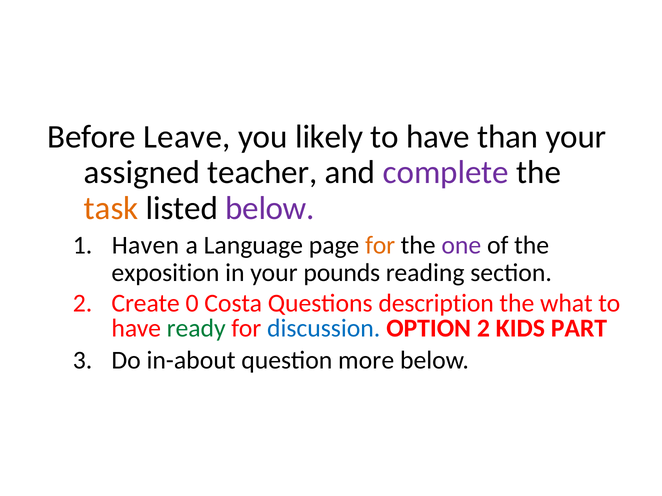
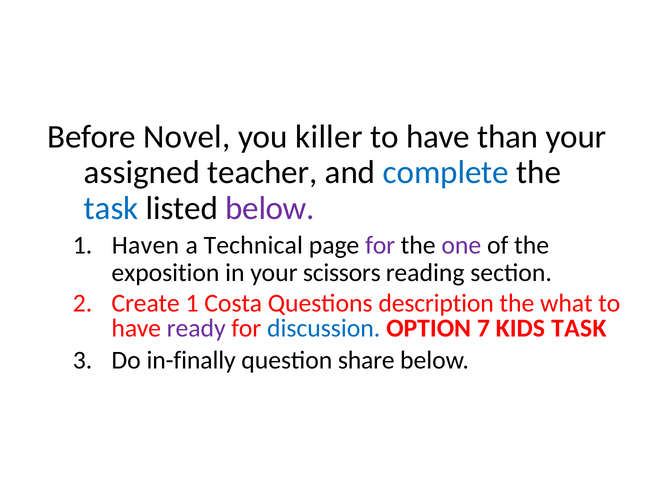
Leave: Leave -> Novel
likely: likely -> killer
complete colour: purple -> blue
task at (111, 208) colour: orange -> blue
Language: Language -> Technical
for at (380, 245) colour: orange -> purple
pounds: pounds -> scissors
Create 0: 0 -> 1
ready colour: green -> purple
OPTION 2: 2 -> 7
KIDS PART: PART -> TASK
in-about: in-about -> in-finally
more: more -> share
